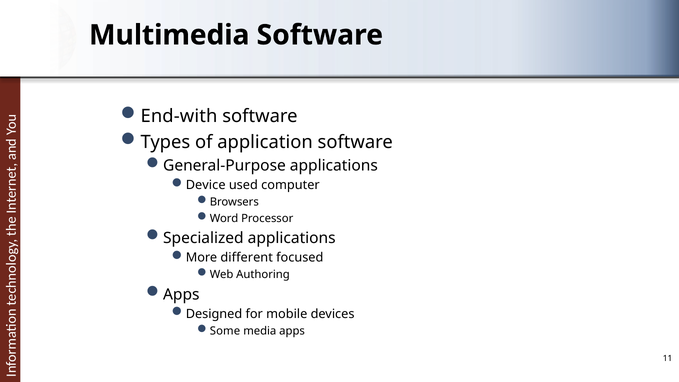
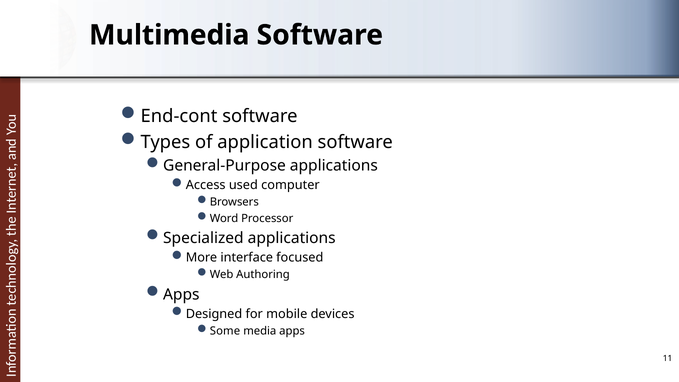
End-with: End-with -> End-cont
Device: Device -> Access
different: different -> interface
